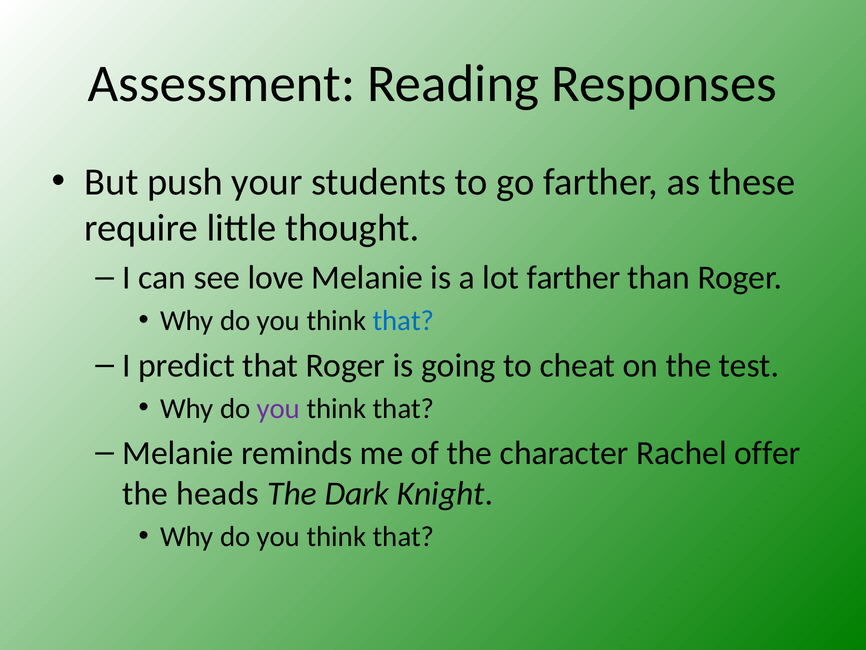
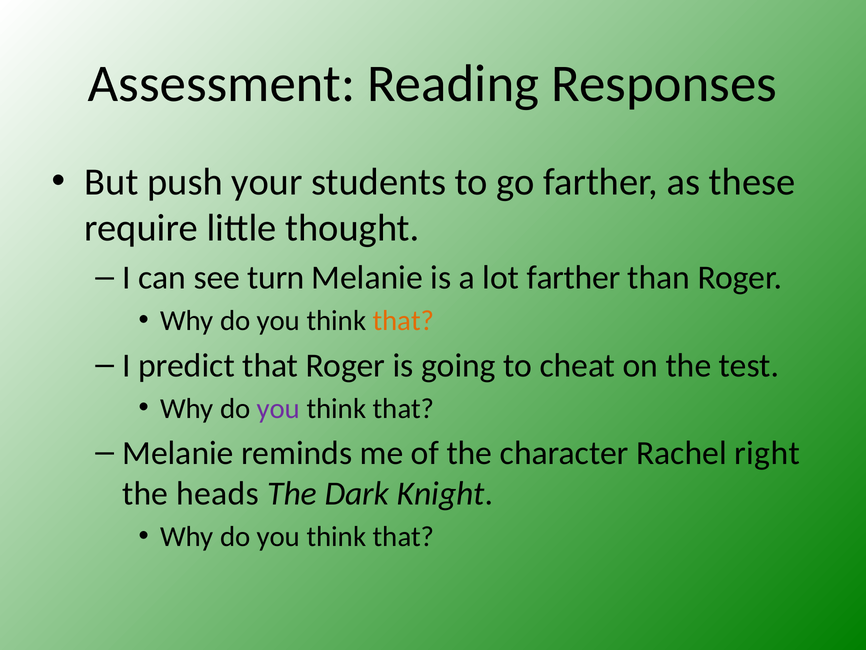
love: love -> turn
that at (403, 321) colour: blue -> orange
offer: offer -> right
